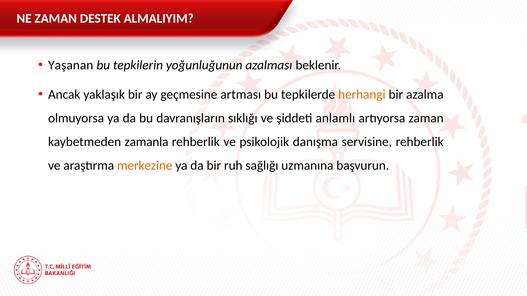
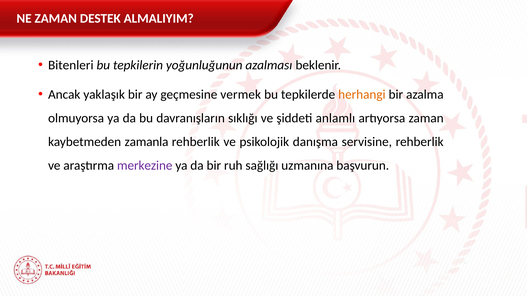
Yaşanan: Yaşanan -> Bitenleri
artması: artması -> vermek
merkezine colour: orange -> purple
